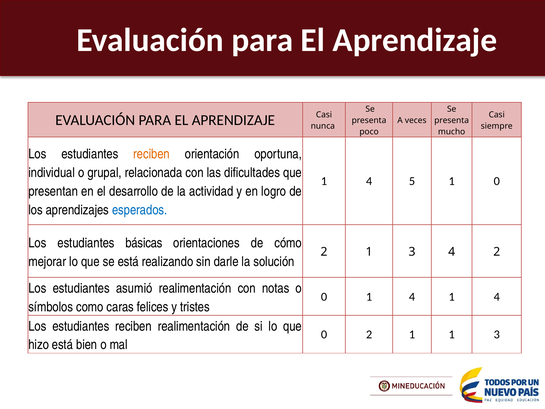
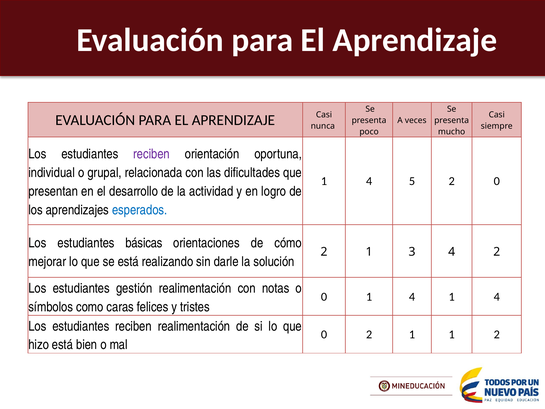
reciben at (152, 154) colour: orange -> purple
5 1: 1 -> 2
asumió: asumió -> gestión
1 1 3: 3 -> 2
